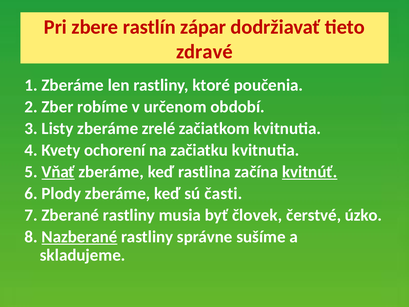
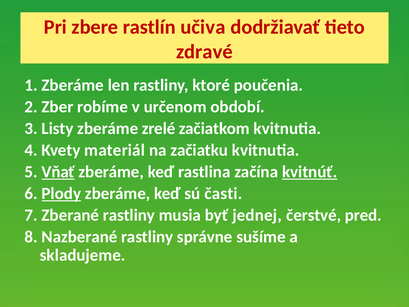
zápar: zápar -> učiva
ochorení: ochorení -> materiál
Plody underline: none -> present
človek: človek -> jednej
úzko: úzko -> pred
Nazberané underline: present -> none
